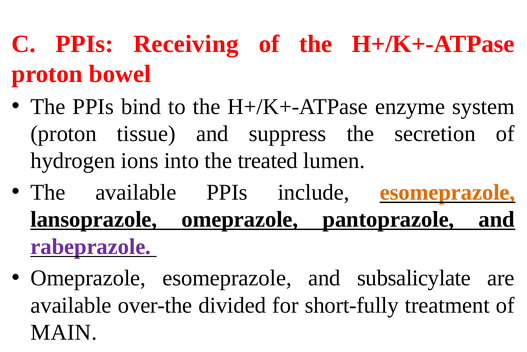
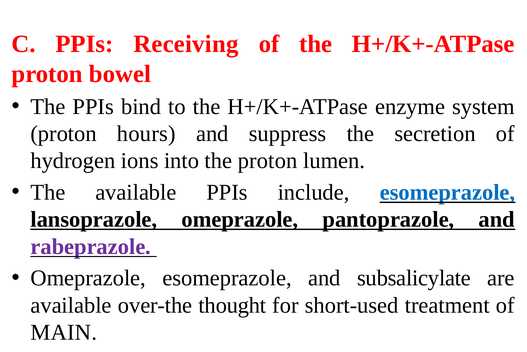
tissue: tissue -> hours
the treated: treated -> proton
esomeprazole at (447, 192) colour: orange -> blue
divided: divided -> thought
short-fully: short-fully -> short-used
